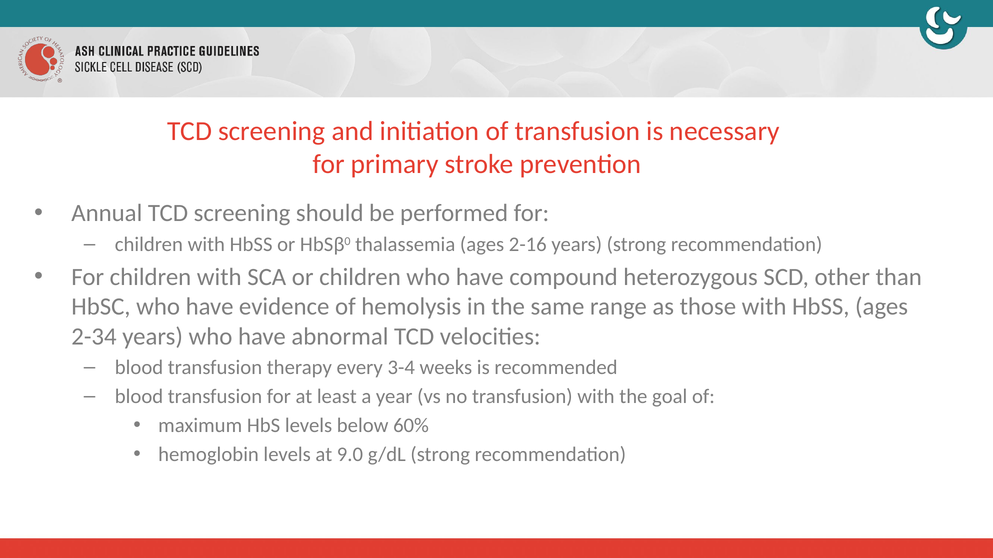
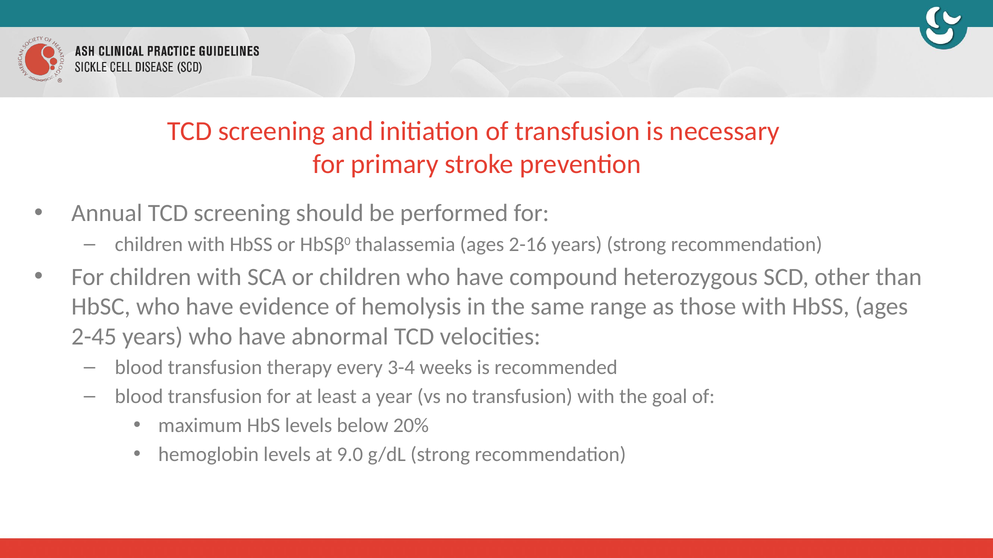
2-34: 2-34 -> 2-45
60%: 60% -> 20%
